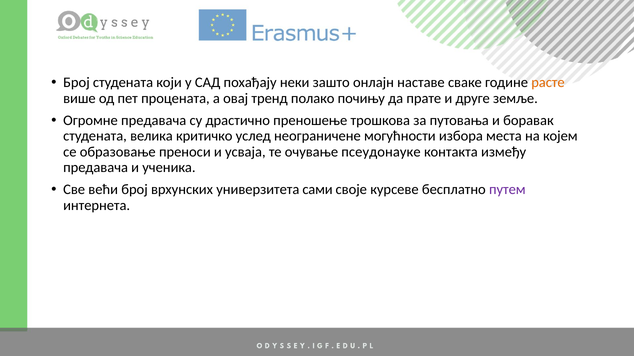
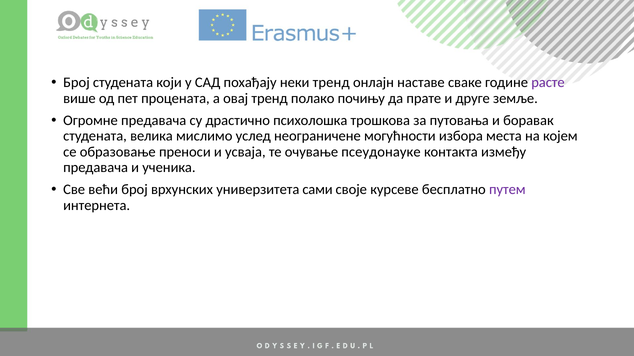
неки зашто: зашто -> тренд
расте colour: orange -> purple
преношење: преношење -> психолошка
критичко: критичко -> мислимо
